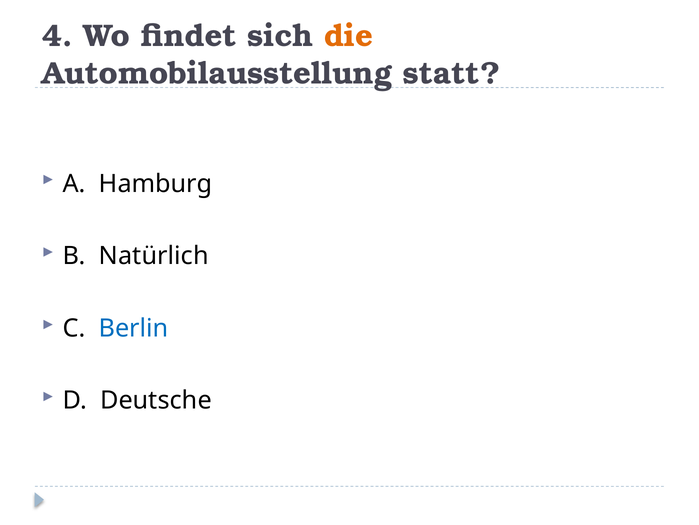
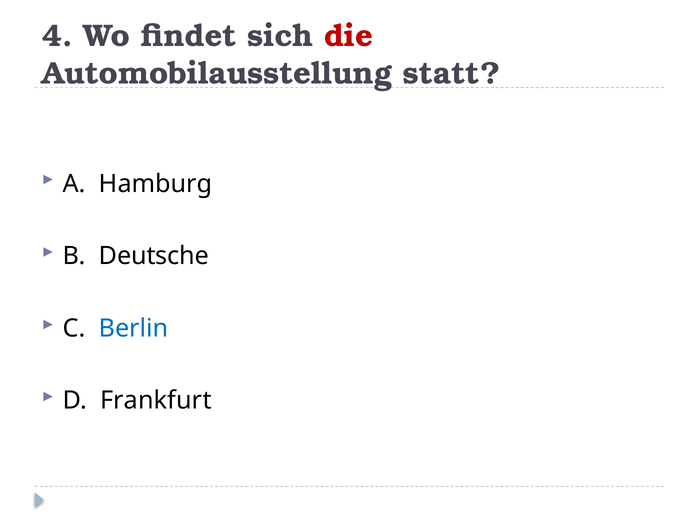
die colour: orange -> red
Natürlich: Natürlich -> Deutsche
Deutsche: Deutsche -> Frankfurt
